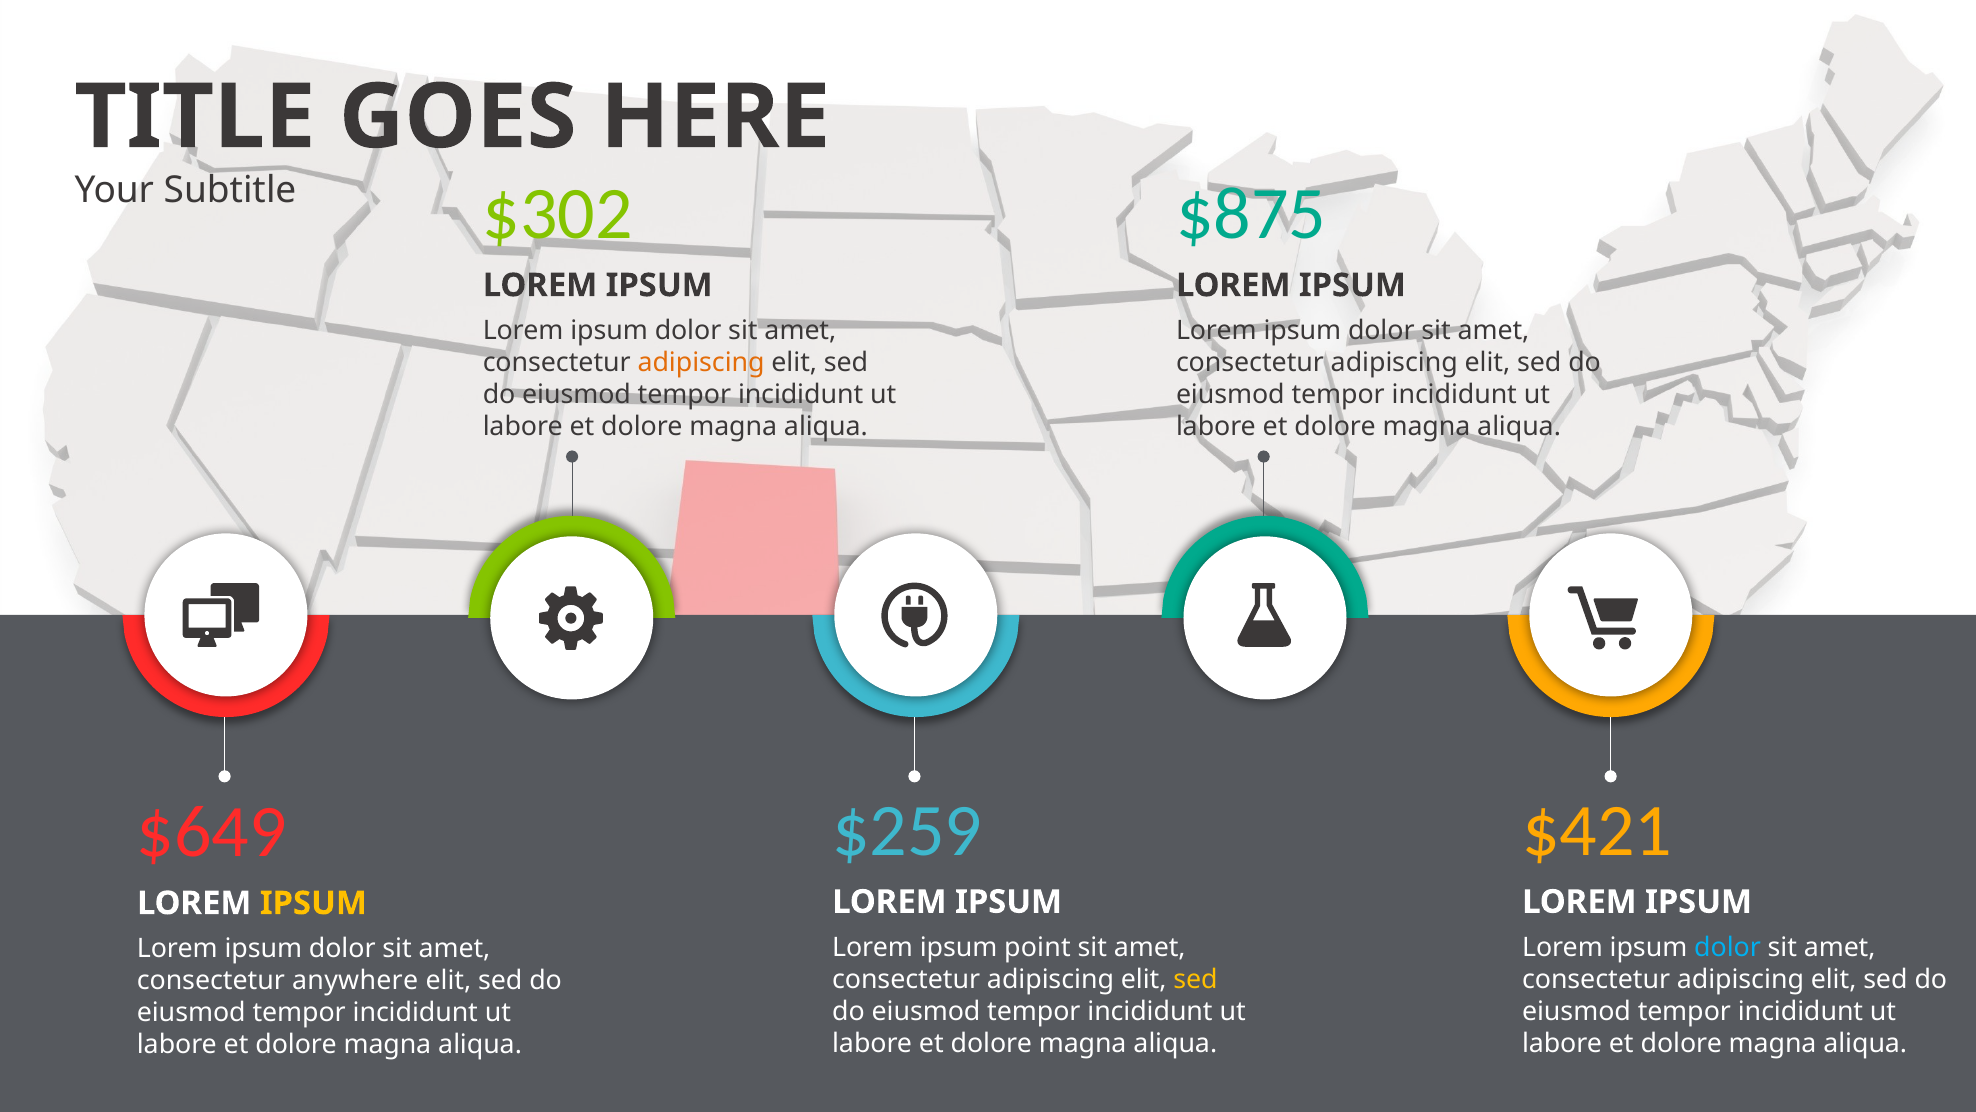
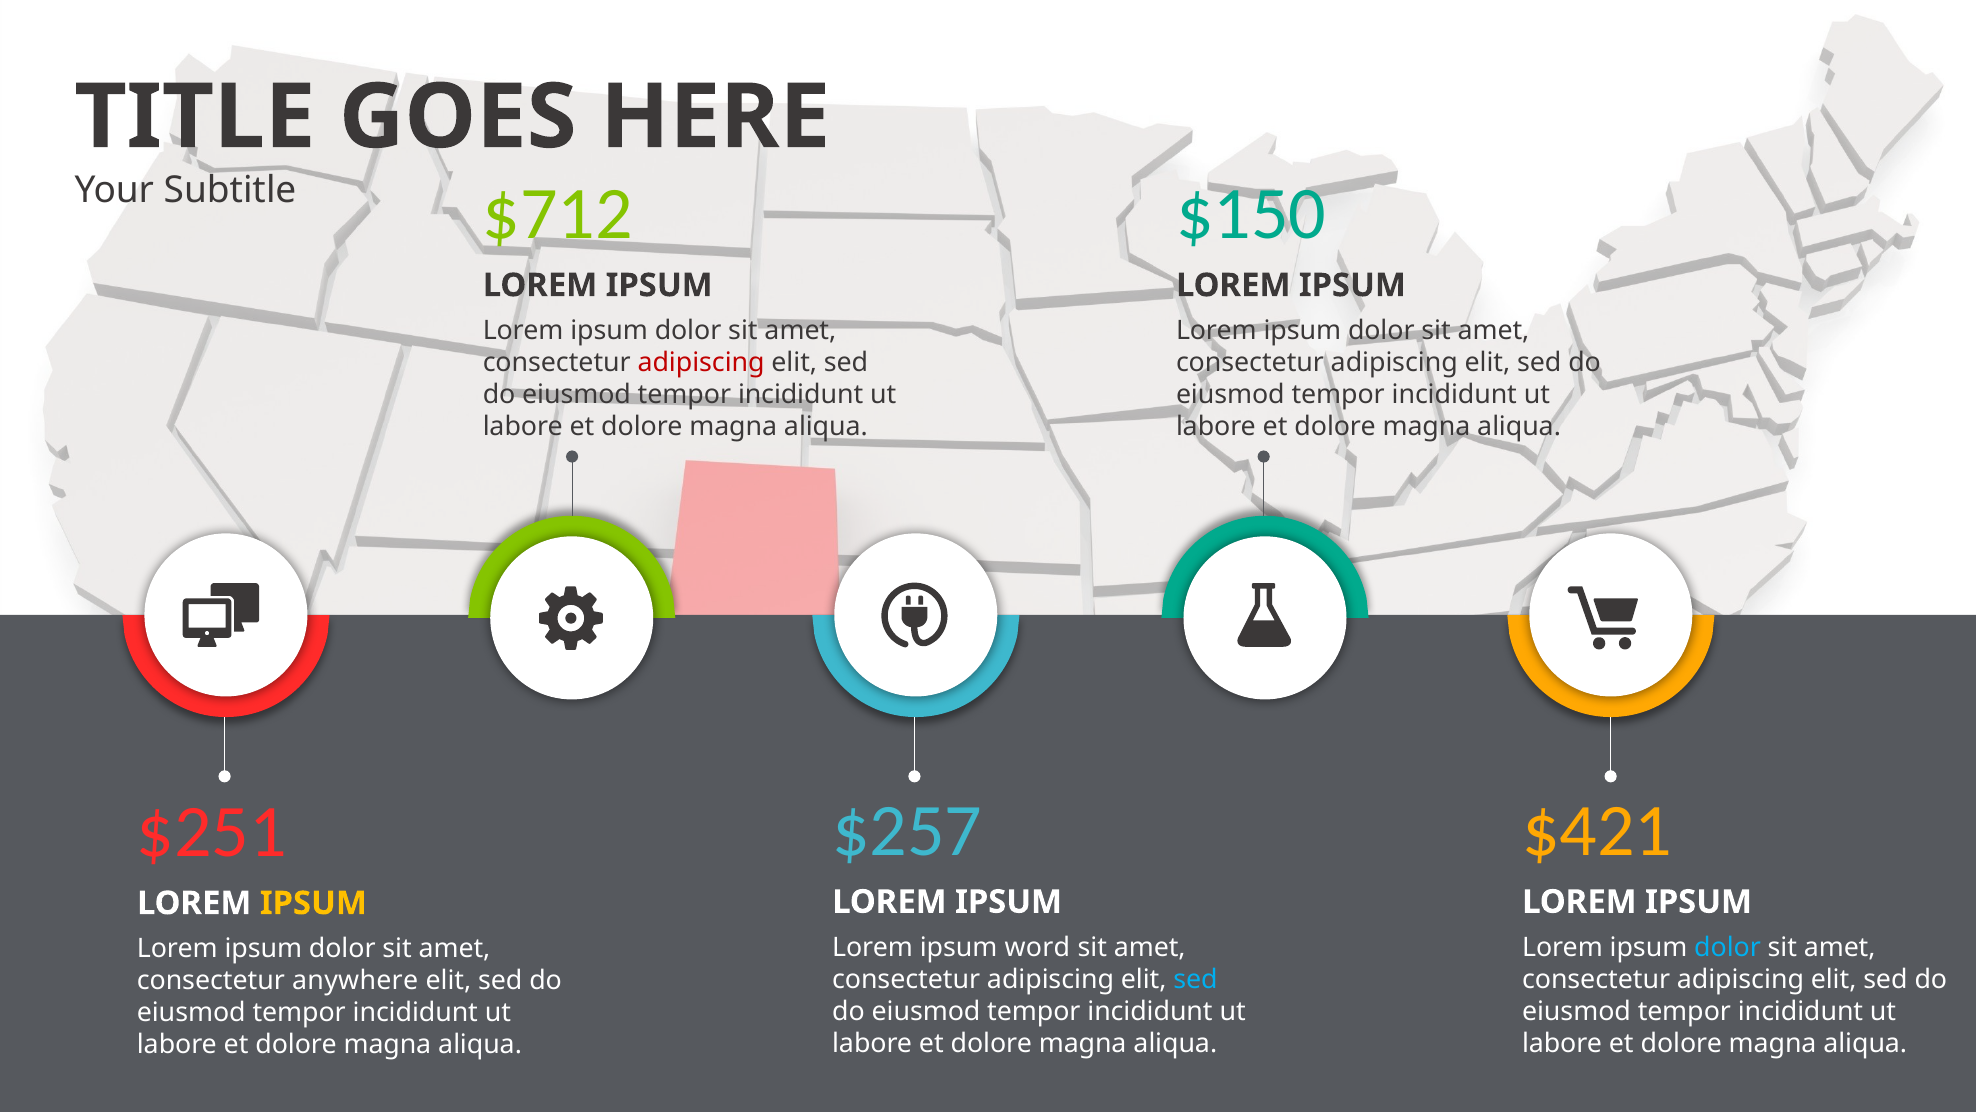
$302: $302 -> $712
$875: $875 -> $150
adipiscing at (701, 363) colour: orange -> red
$259: $259 -> $257
$649: $649 -> $251
point: point -> word
sed at (1196, 979) colour: yellow -> light blue
